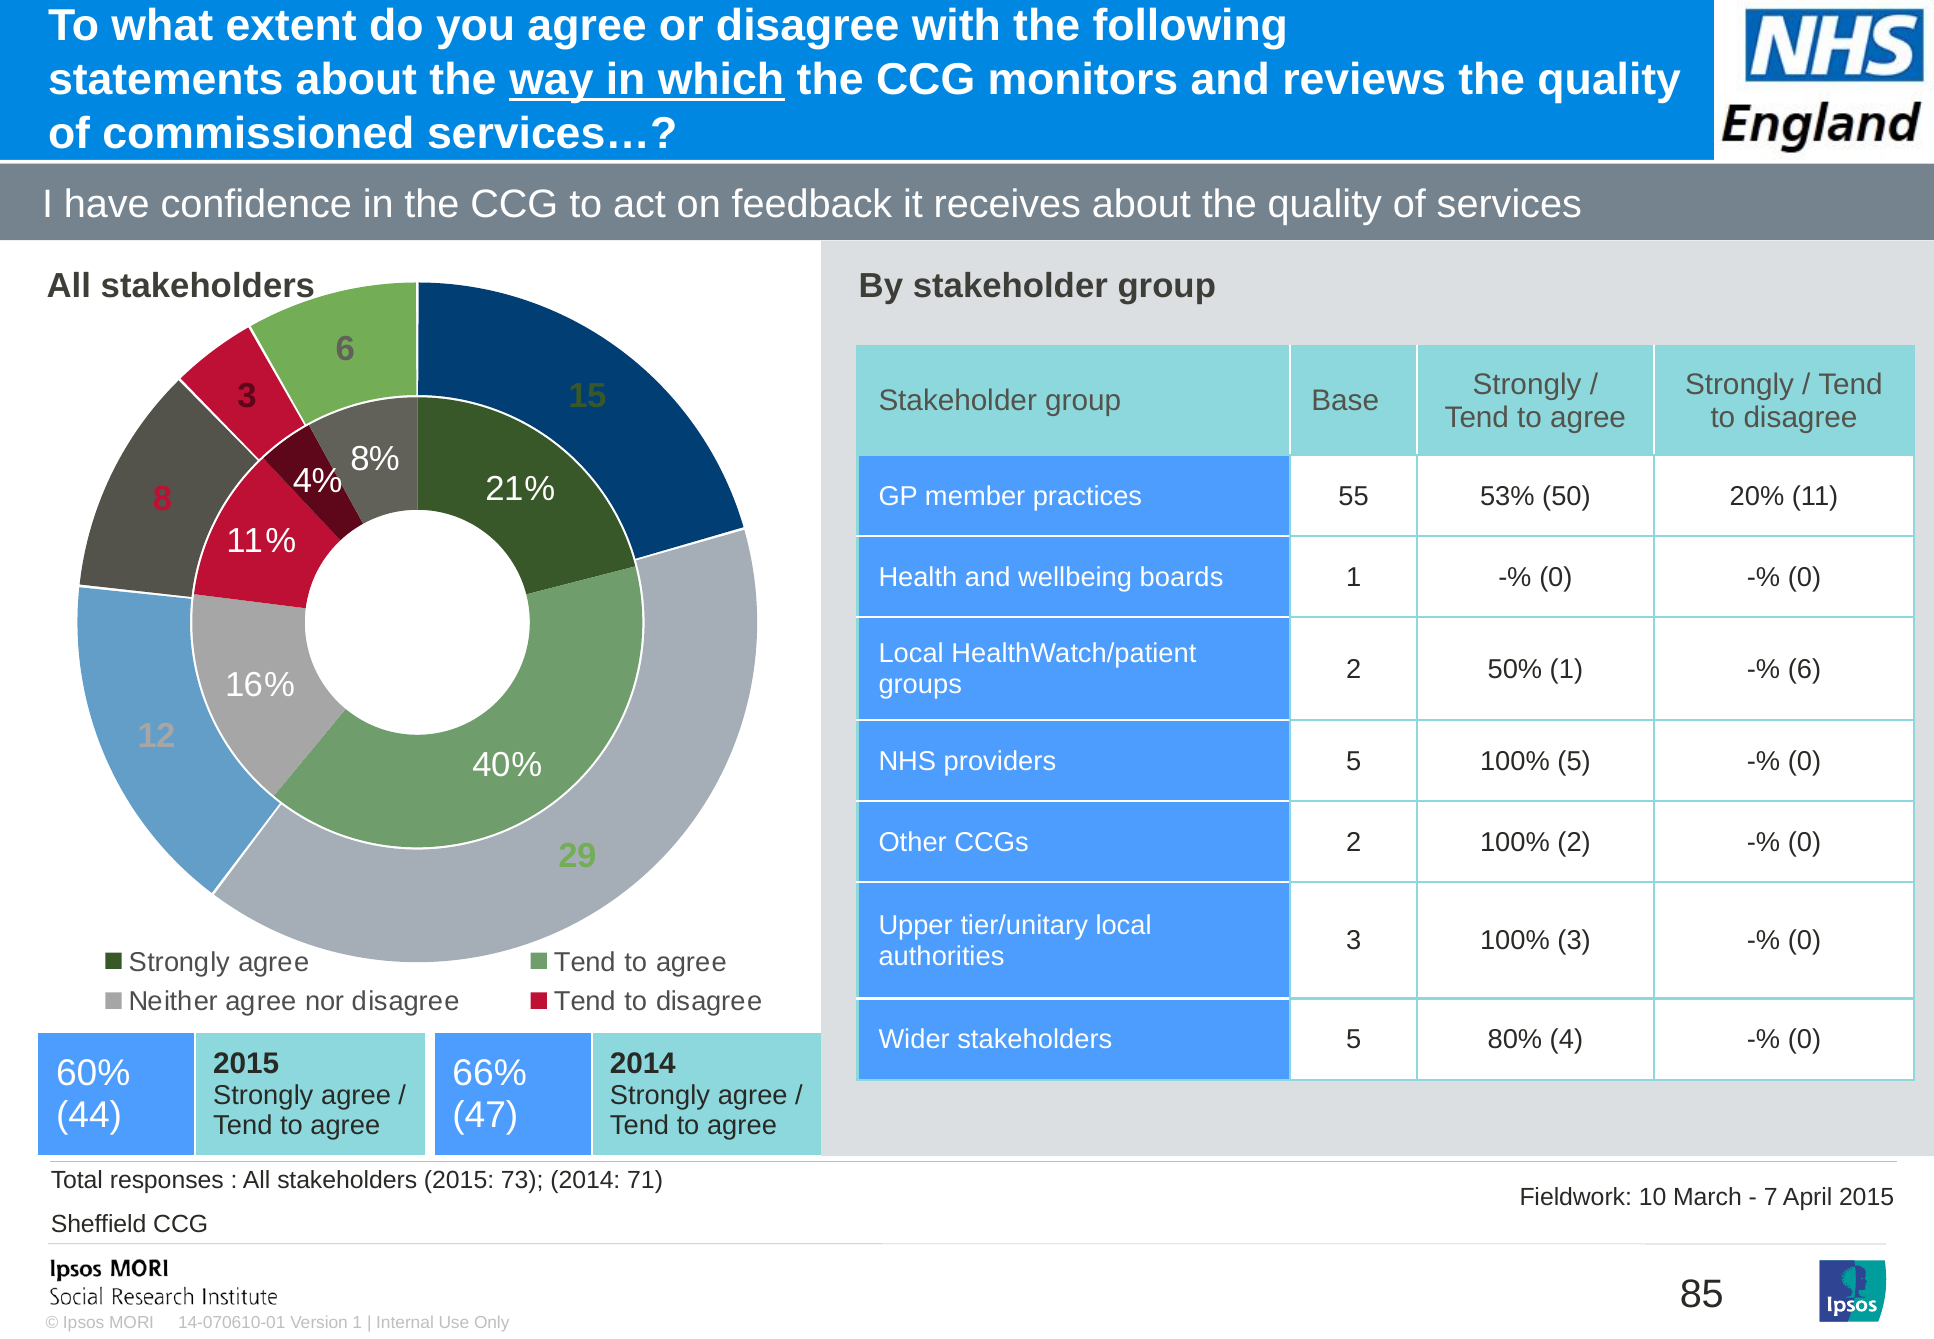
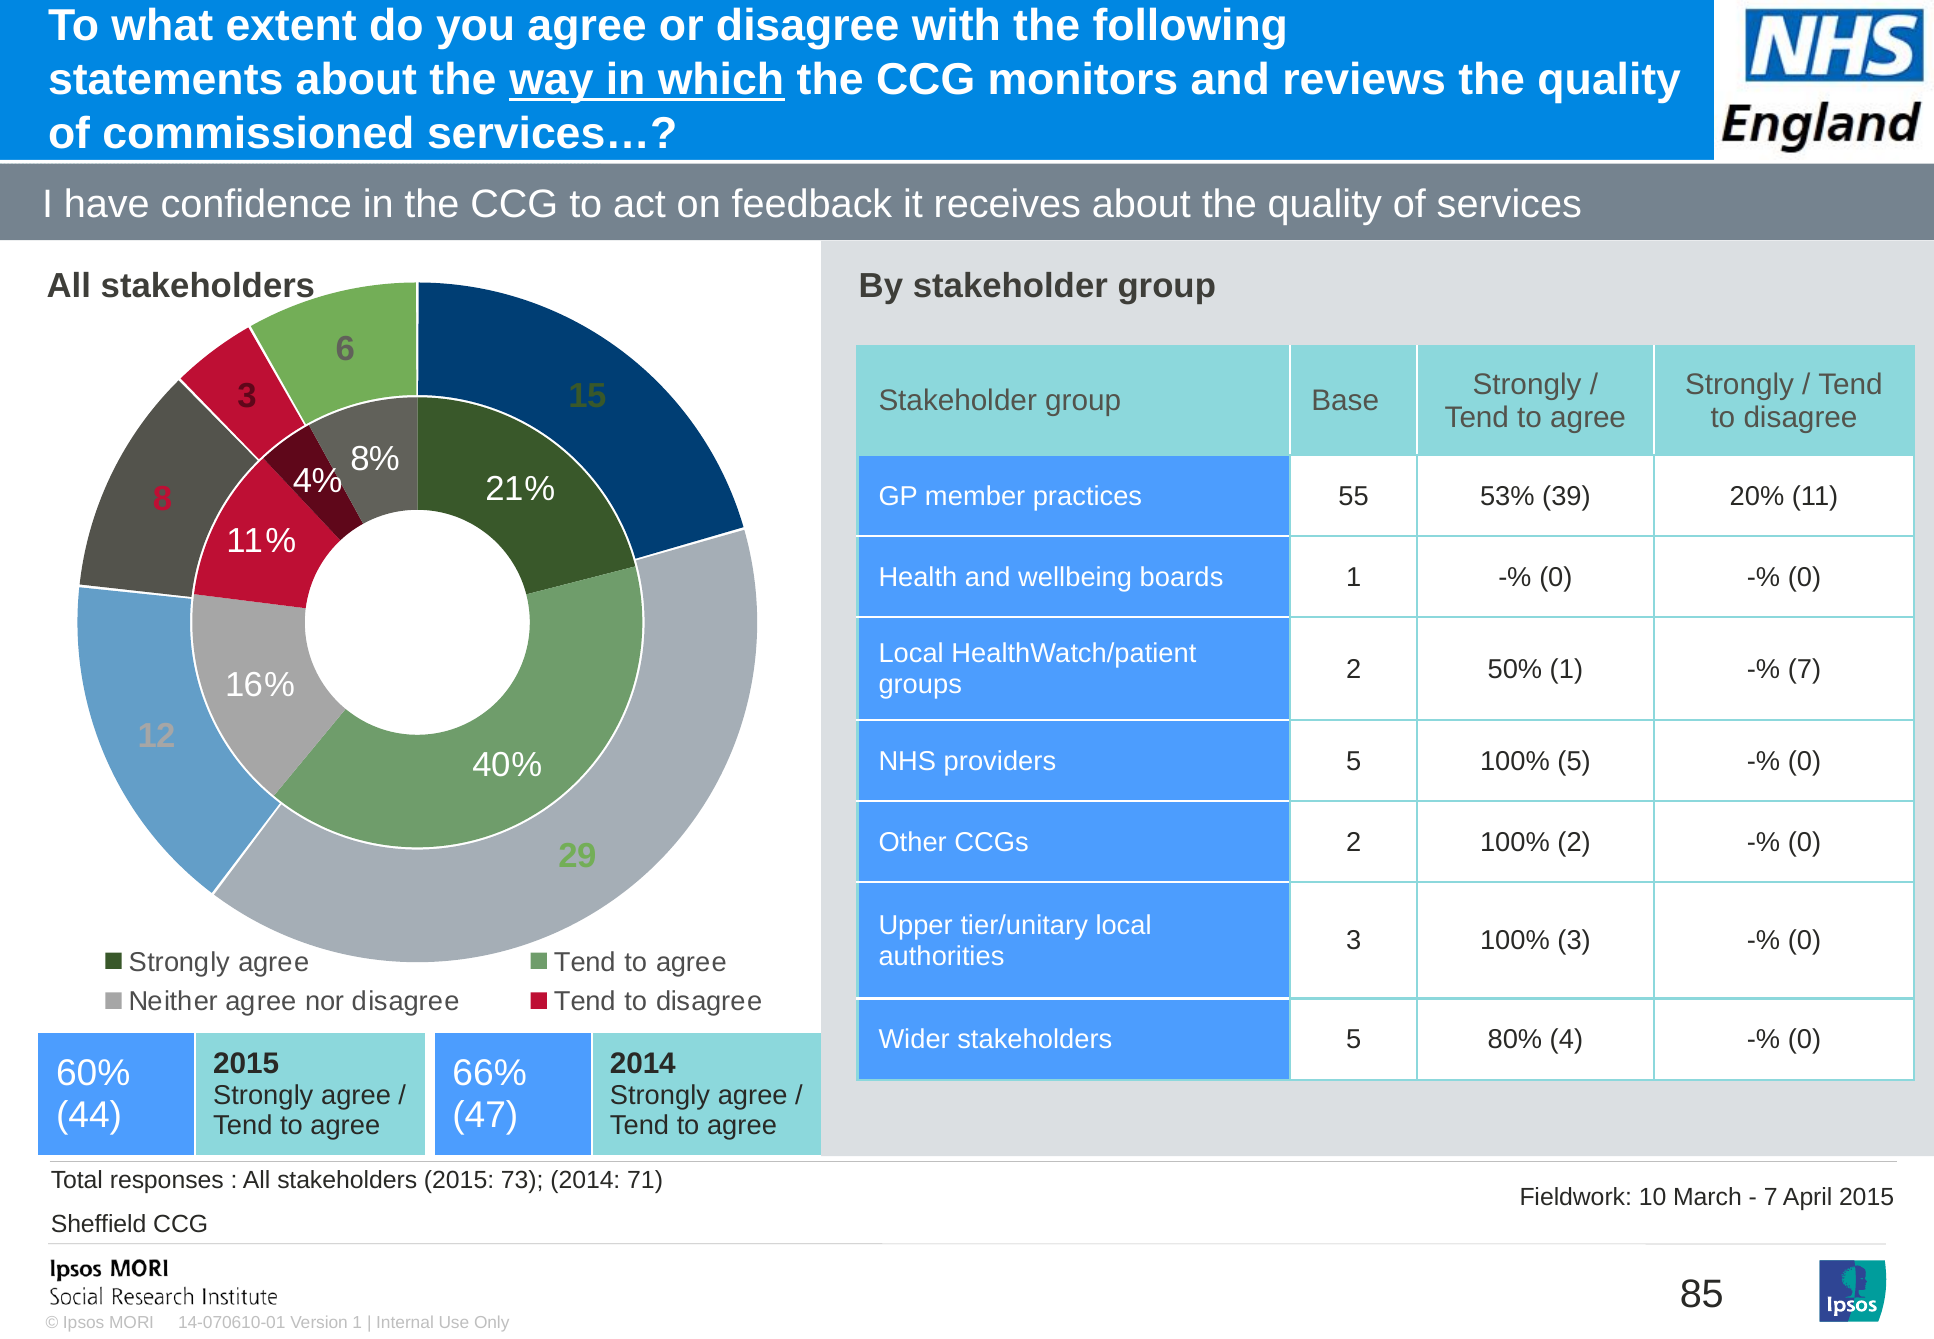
50: 50 -> 39
6 at (1805, 669): 6 -> 7
